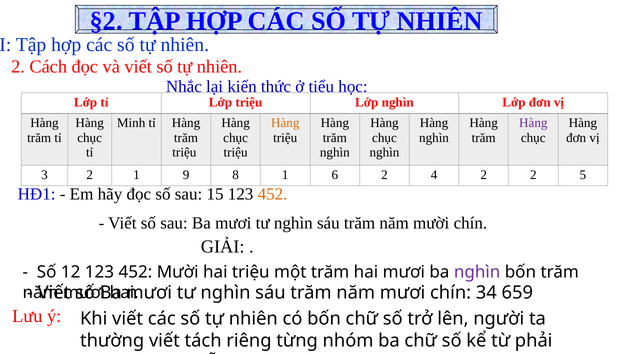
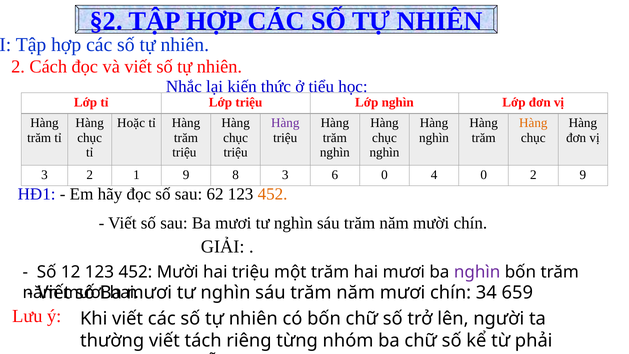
Minh: Minh -> Hoặc
Hàng at (285, 123) colour: orange -> purple
Hàng at (533, 123) colour: purple -> orange
8 1: 1 -> 3
6 2: 2 -> 0
4 2: 2 -> 0
2 5: 5 -> 9
15: 15 -> 62
